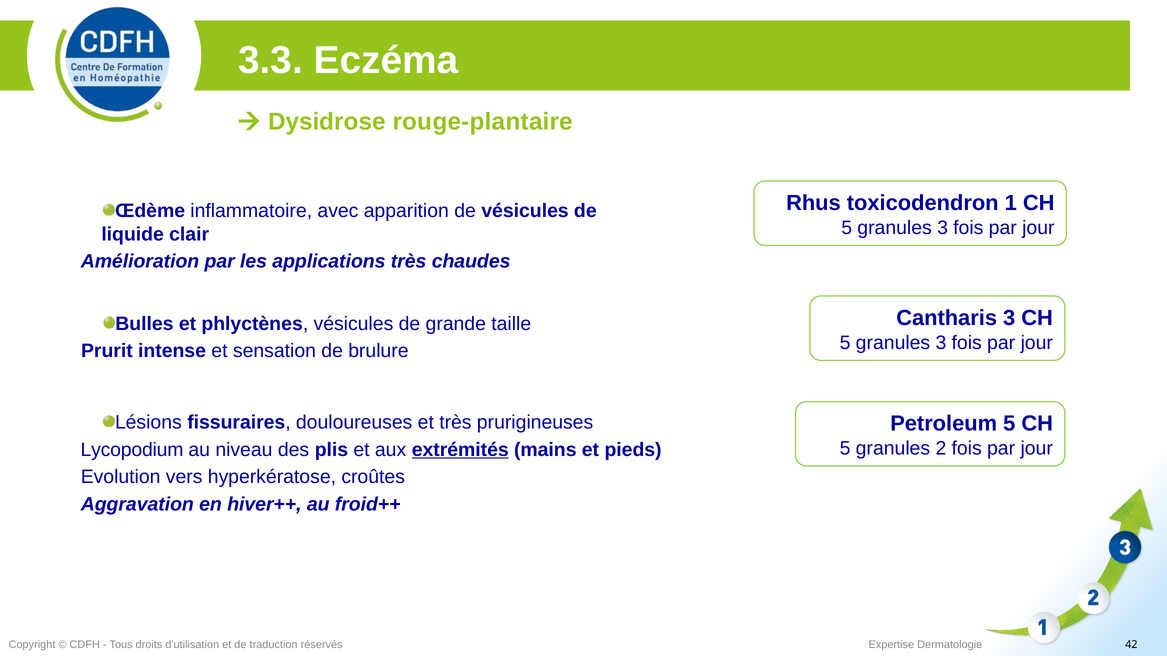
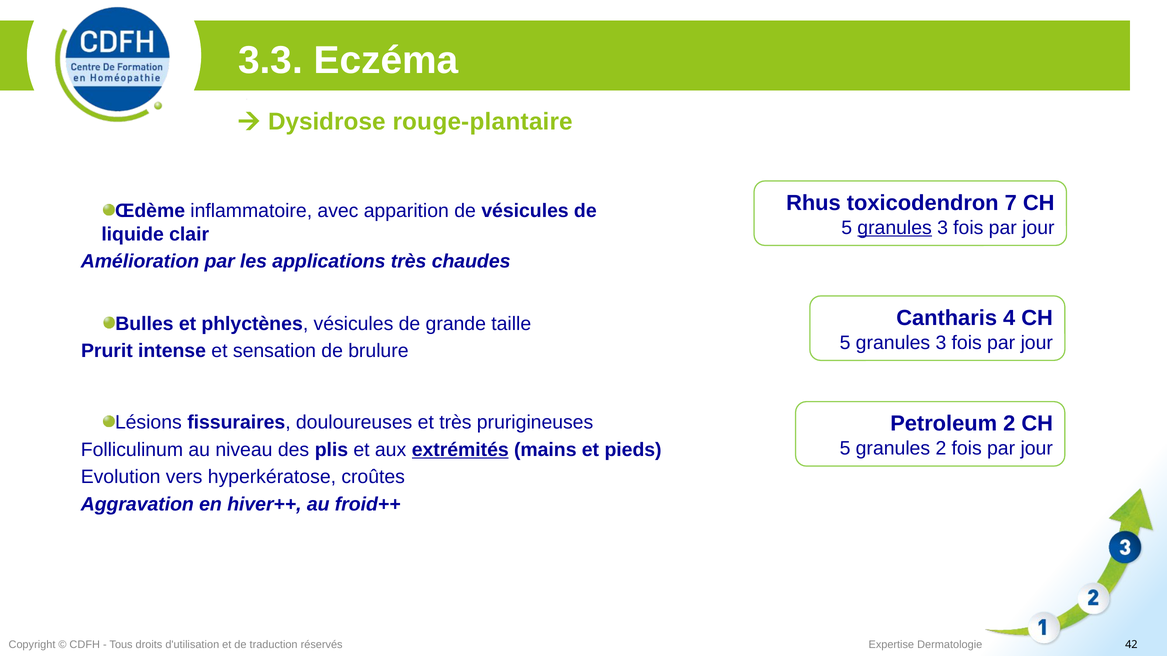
1: 1 -> 7
granules at (895, 228) underline: none -> present
Cantharis 3: 3 -> 4
Petroleum 5: 5 -> 2
Lycopodium: Lycopodium -> Folliculinum
